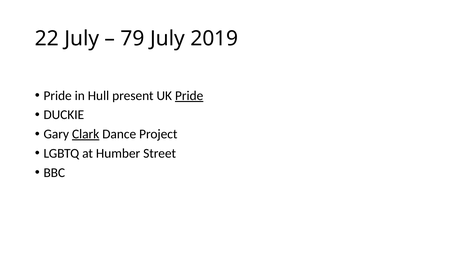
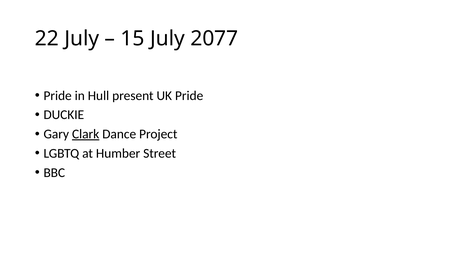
79: 79 -> 15
2019: 2019 -> 2077
Pride at (189, 96) underline: present -> none
